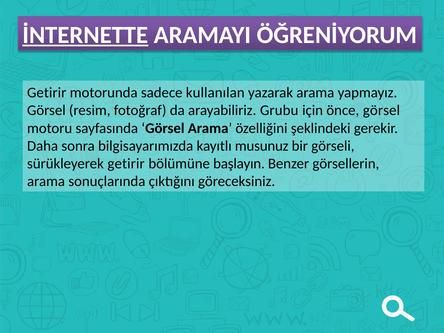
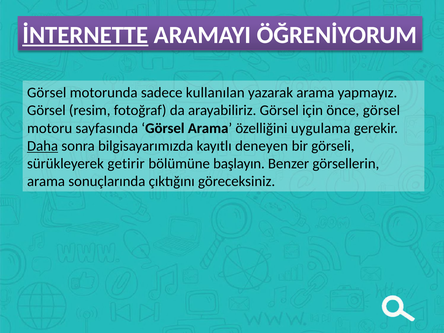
Getirir at (47, 93): Getirir -> Görsel
arayabiliriz Grubu: Grubu -> Görsel
şeklindeki: şeklindeki -> uygulama
Daha underline: none -> present
musunuz: musunuz -> deneyen
